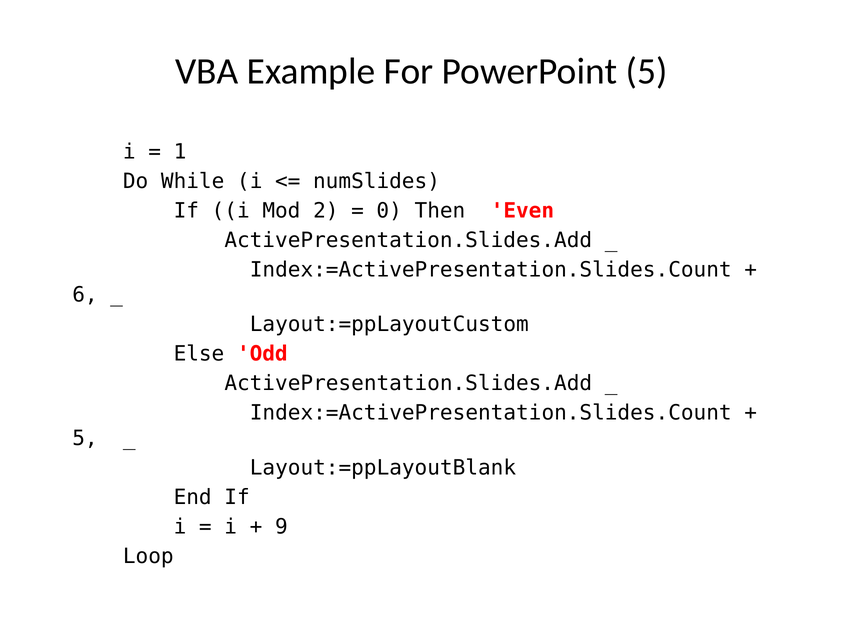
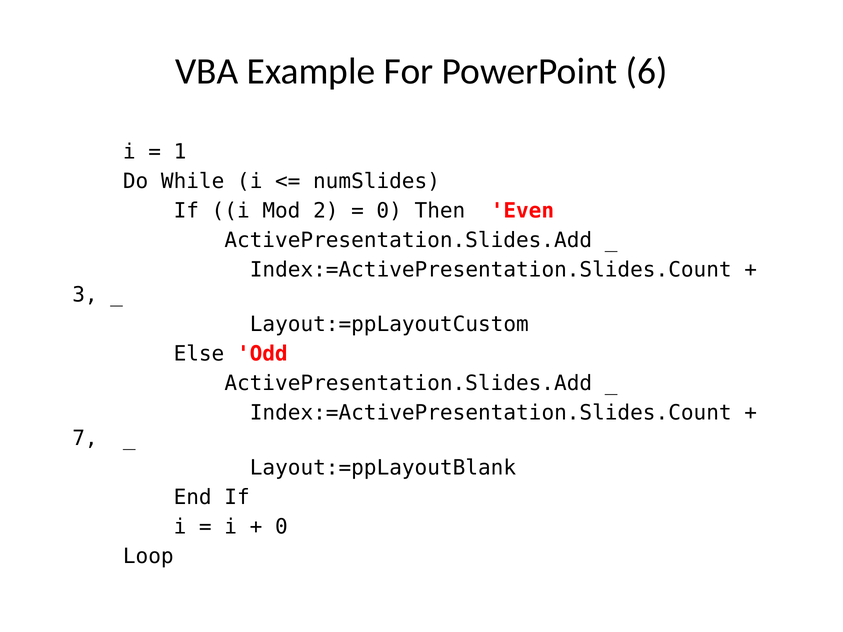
PowerPoint 5: 5 -> 6
6: 6 -> 3
5 at (85, 438): 5 -> 7
9 at (281, 527): 9 -> 0
